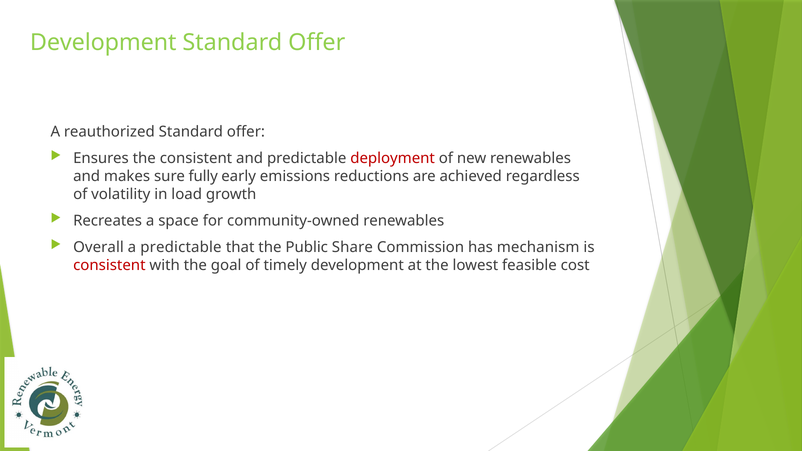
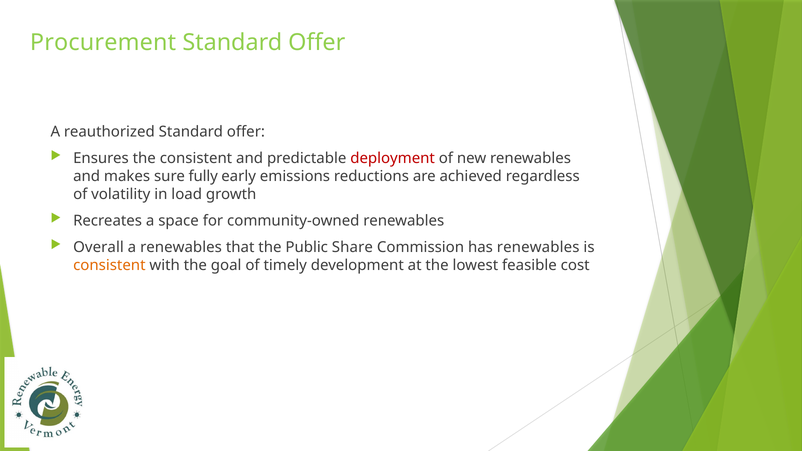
Development at (103, 43): Development -> Procurement
a predictable: predictable -> renewables
has mechanism: mechanism -> renewables
consistent at (109, 265) colour: red -> orange
